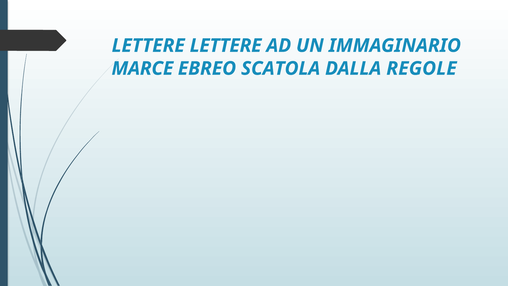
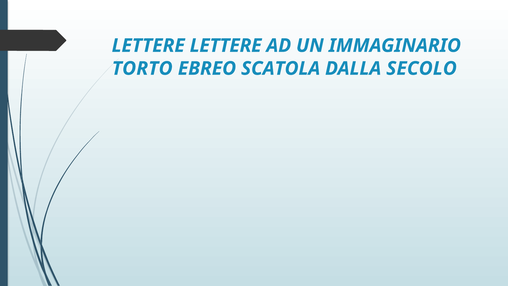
MARCE: MARCE -> TORTO
REGOLE: REGOLE -> SECOLO
